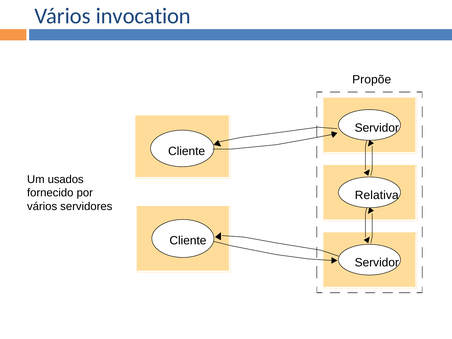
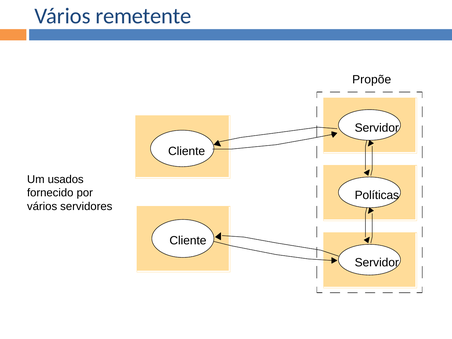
invocation: invocation -> remetente
Relativa: Relativa -> Políticas
